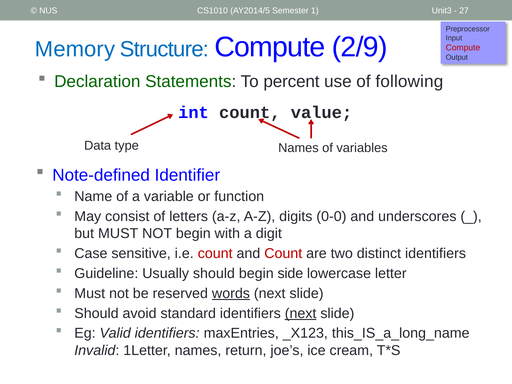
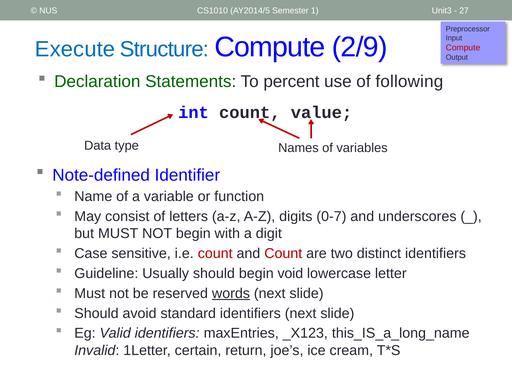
Memory: Memory -> Execute
0-0: 0-0 -> 0-7
side: side -> void
next at (301, 313) underline: present -> none
1Letter names: names -> certain
